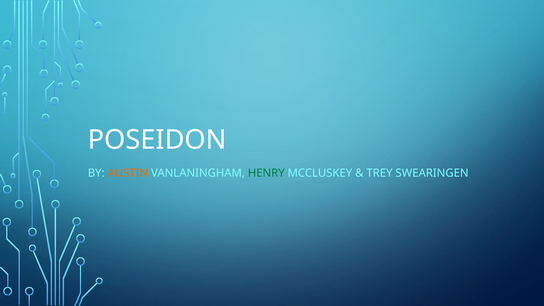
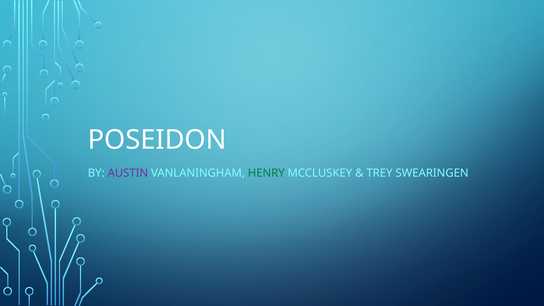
AUSTIN colour: orange -> purple
